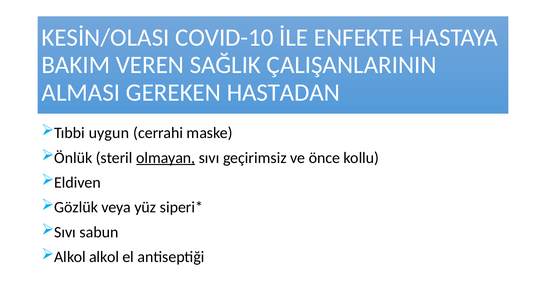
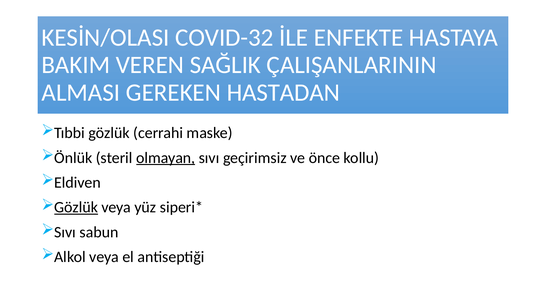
COVID-10: COVID-10 -> COVID-32
Tıbbi uygun: uygun -> gözlük
Gözlük at (76, 207) underline: none -> present
Alkol alkol: alkol -> veya
